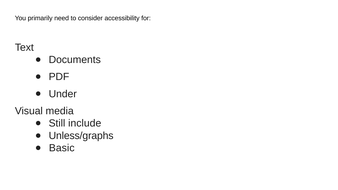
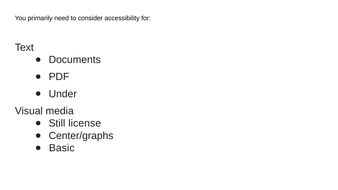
include: include -> license
Unless/graphs: Unless/graphs -> Center/graphs
